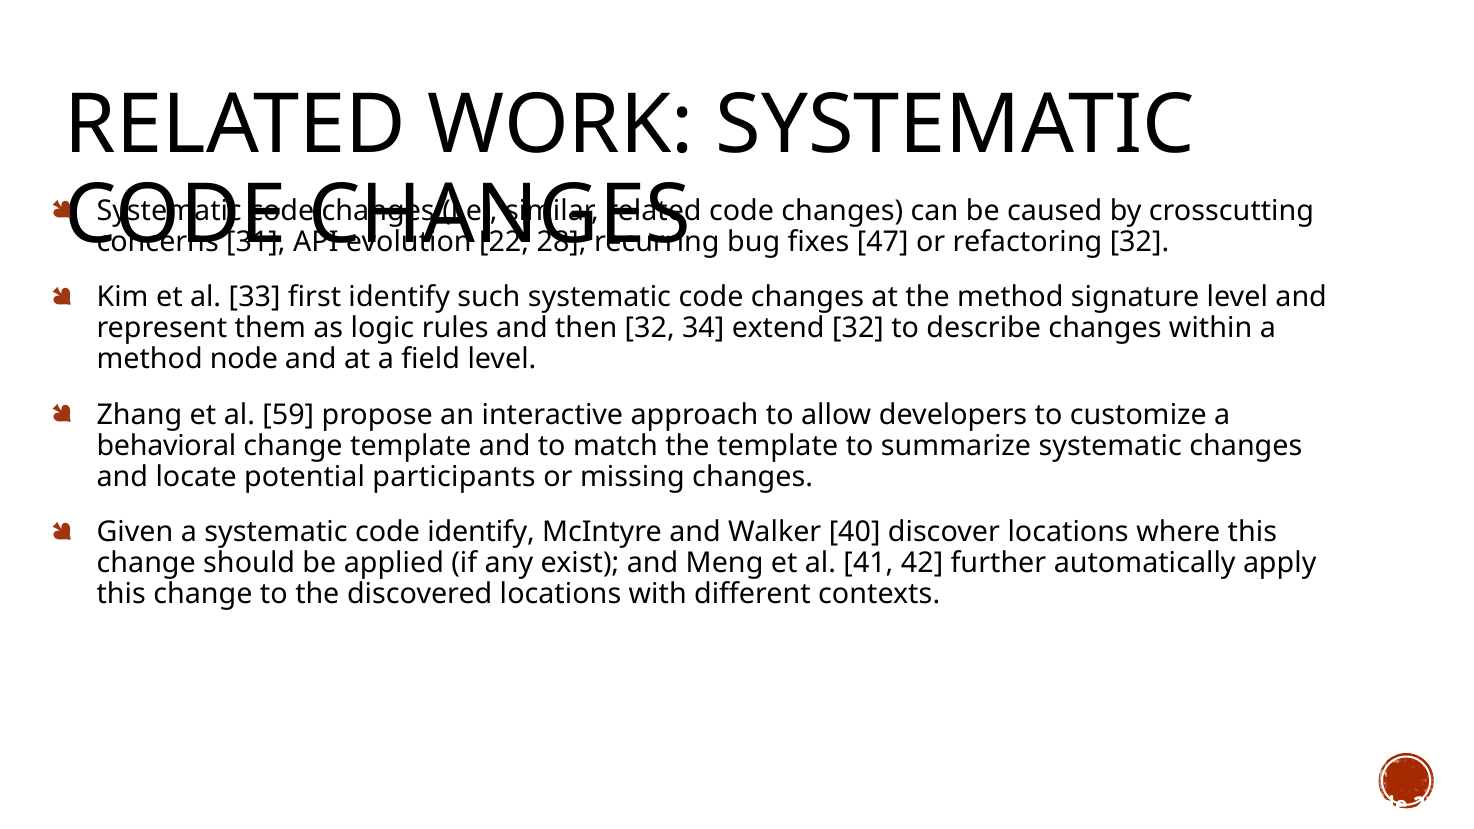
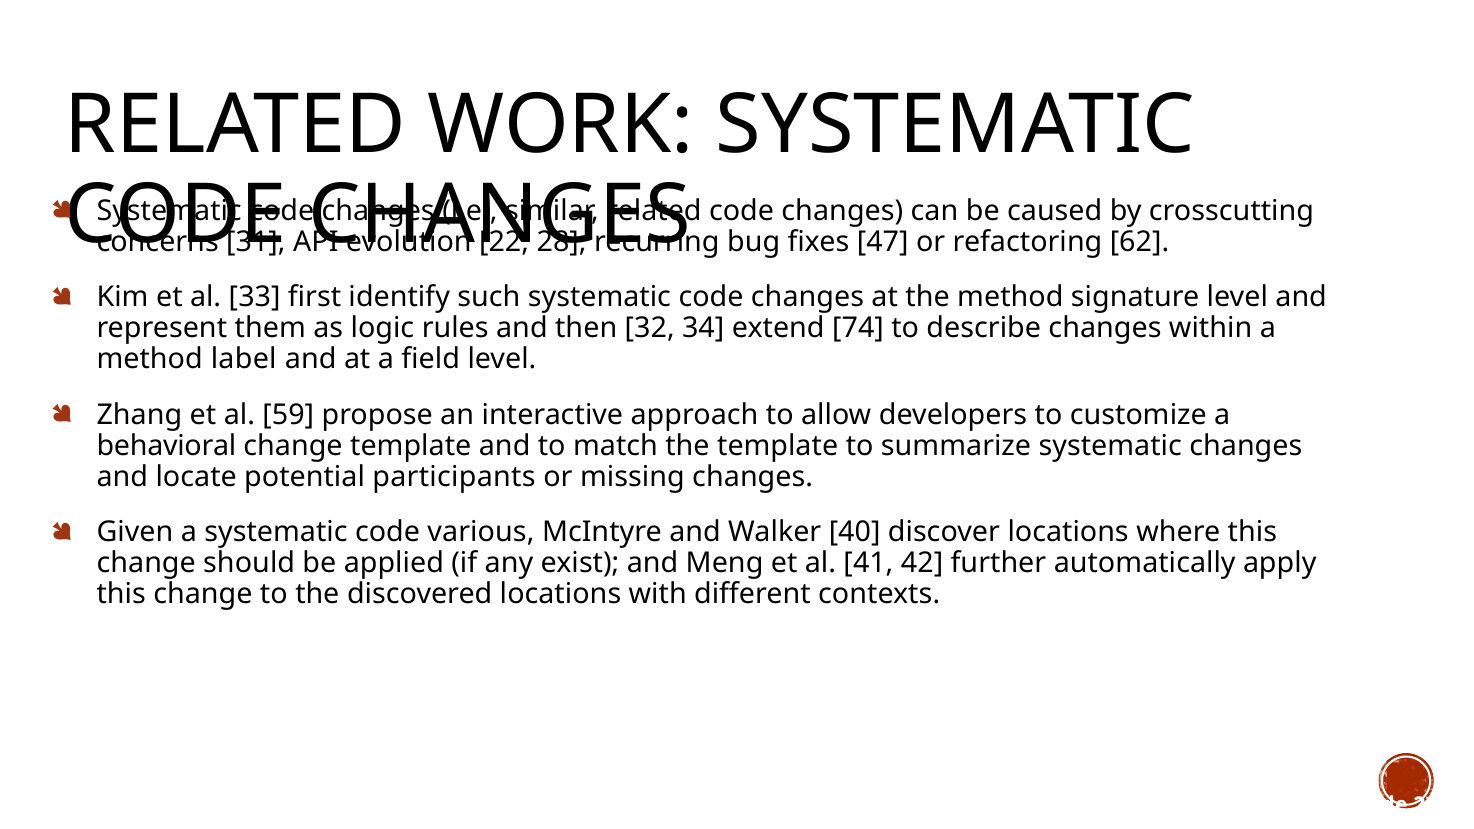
refactoring 32: 32 -> 62
extend 32: 32 -> 74
node: node -> label
code identify: identify -> various
